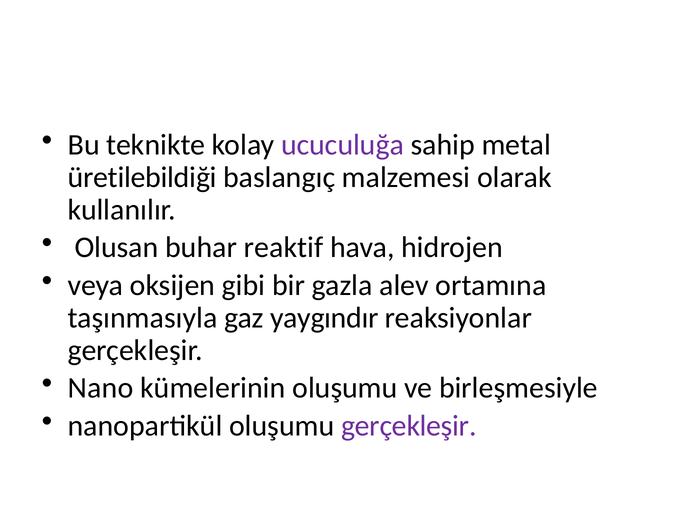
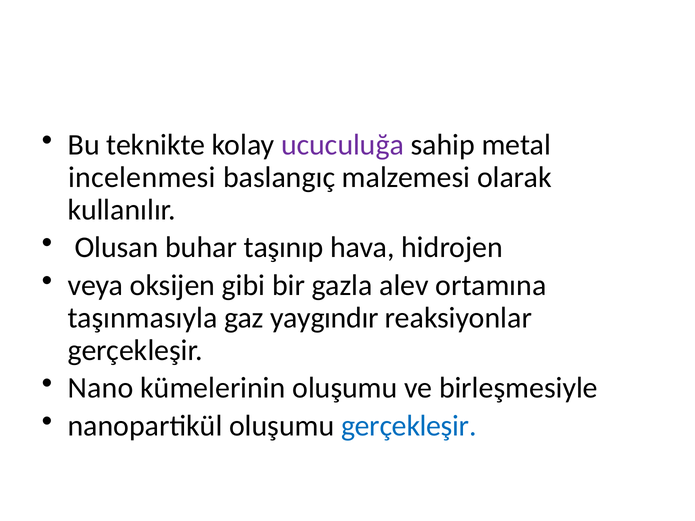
üretilebildiği: üretilebildiği -> incelenmesi
reaktif: reaktif -> taşınıp
gerçekleşir at (409, 426) colour: purple -> blue
